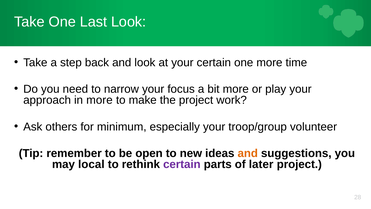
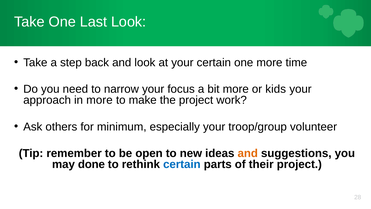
play: play -> kids
local: local -> done
certain at (182, 164) colour: purple -> blue
later: later -> their
